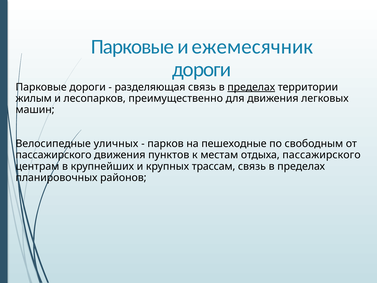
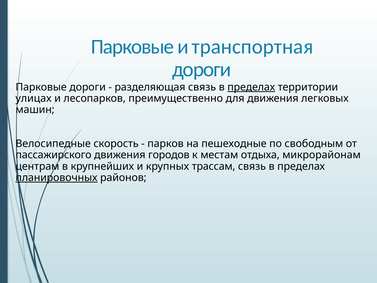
ежемесячник: ежемесячник -> транспортная
жилым: жилым -> улицах
уличных: уличных -> скорость
пунктов: пунктов -> городов
отдыха пассажирского: пассажирского -> микрорайонам
планировочных underline: none -> present
